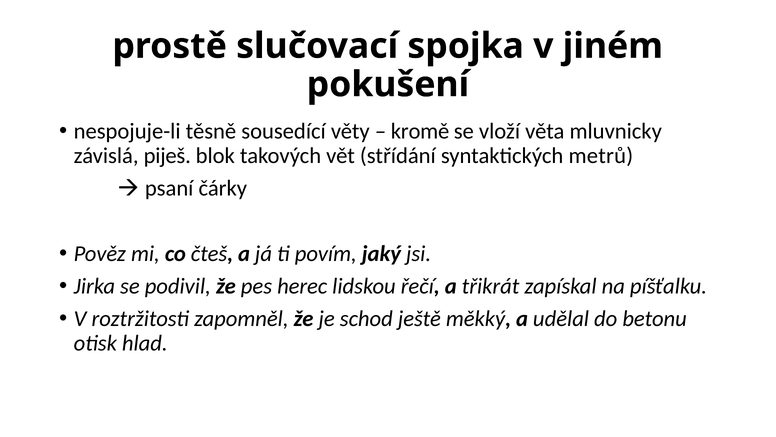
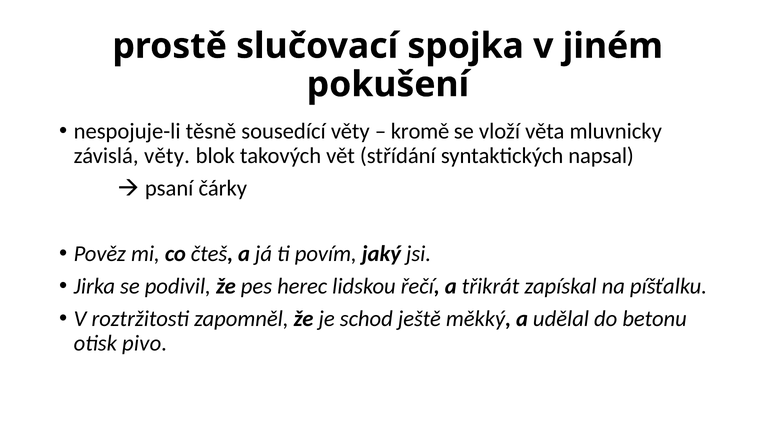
závislá piješ: piješ -> věty
metrů: metrů -> napsal
hlad: hlad -> pivo
